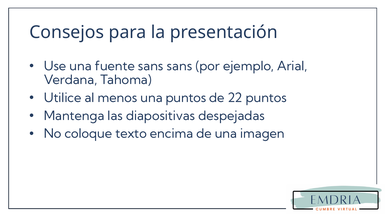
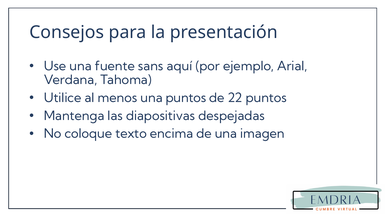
sans sans: sans -> aquí
